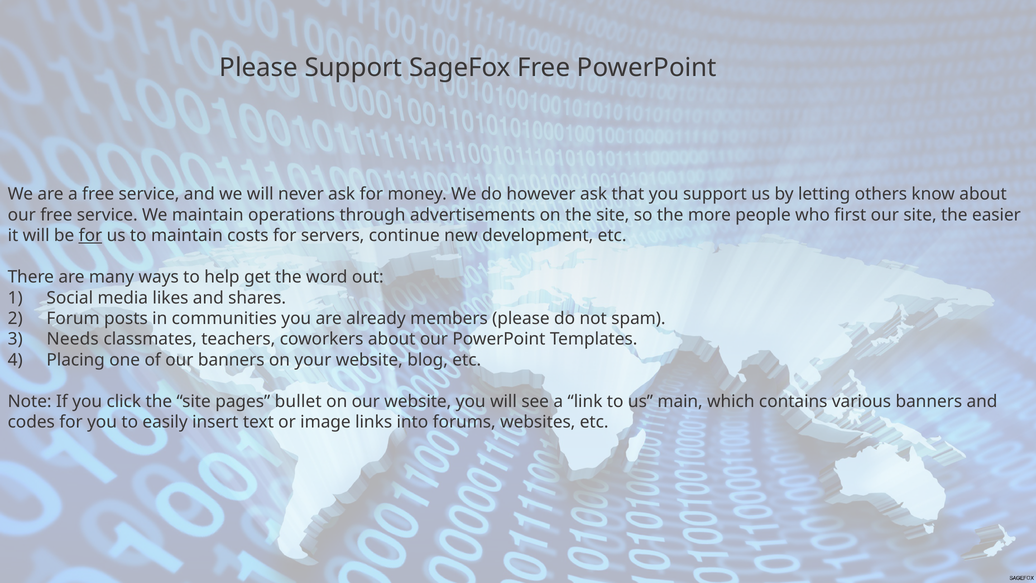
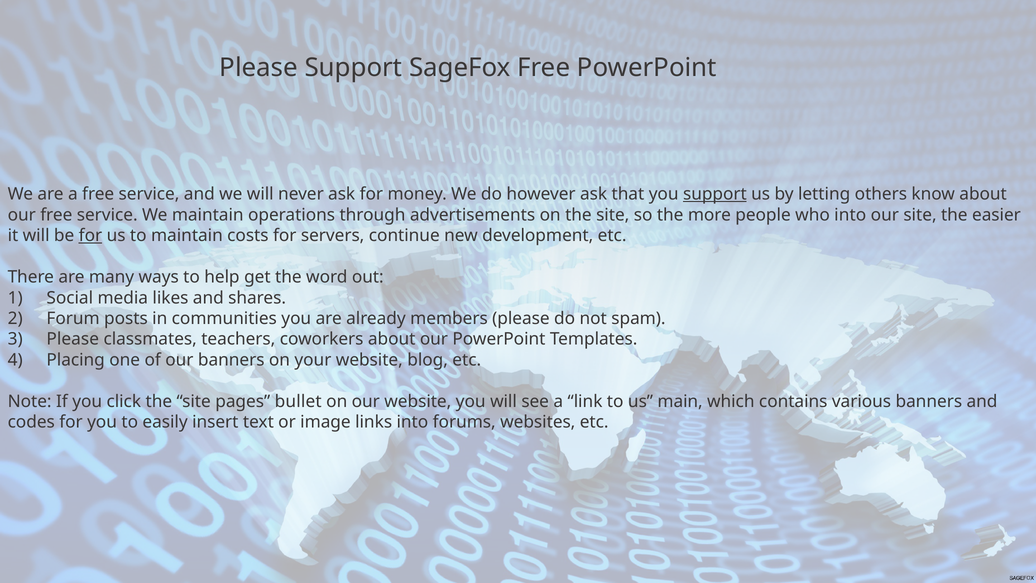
support at (715, 194) underline: none -> present
who first: first -> into
Needs at (73, 339): Needs -> Please
